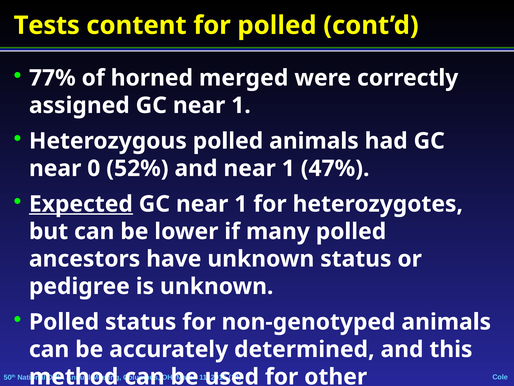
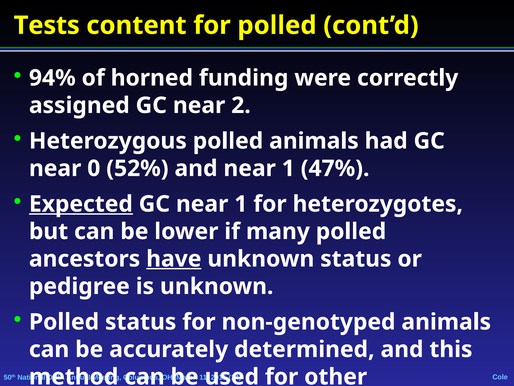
77%: 77% -> 94%
merged: merged -> funding
assigned GC near 1: 1 -> 2
have underline: none -> present
